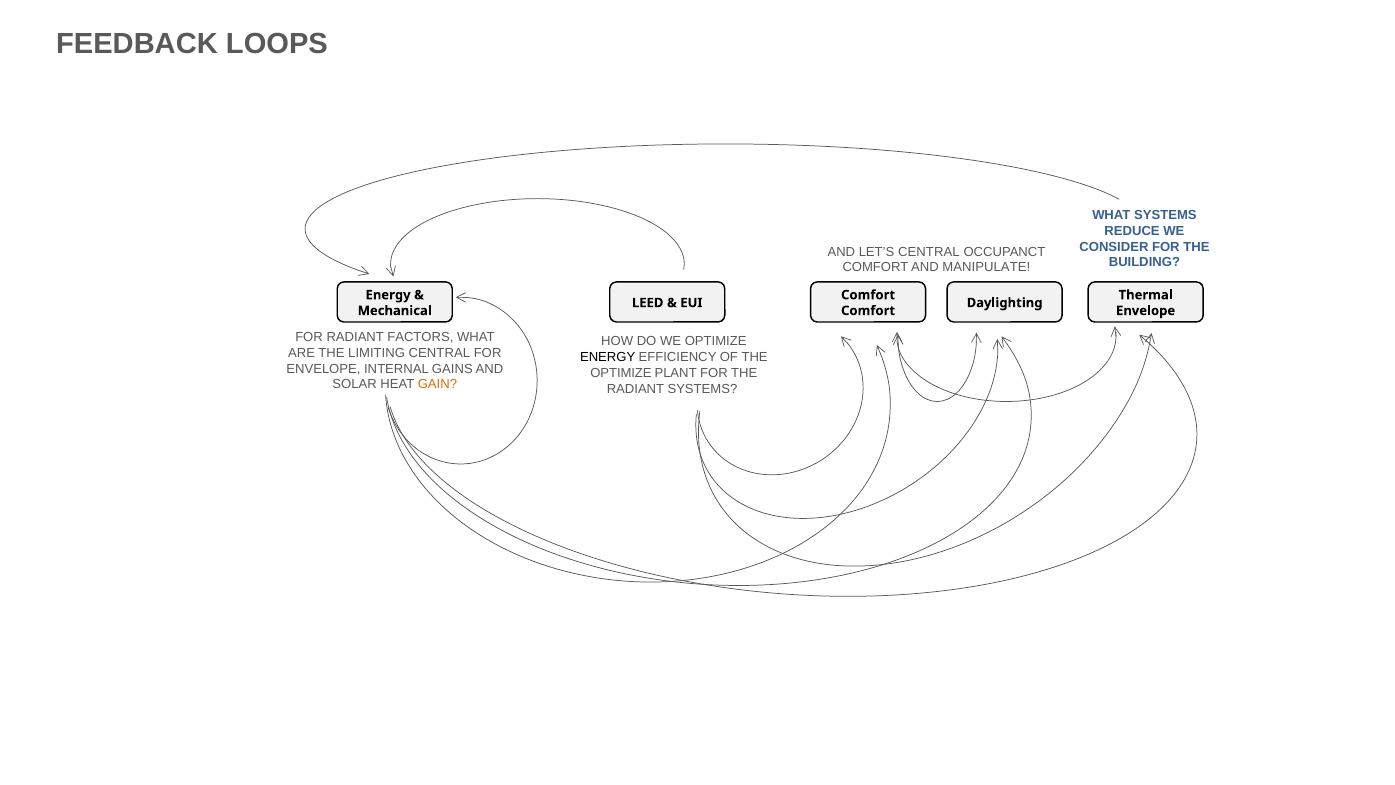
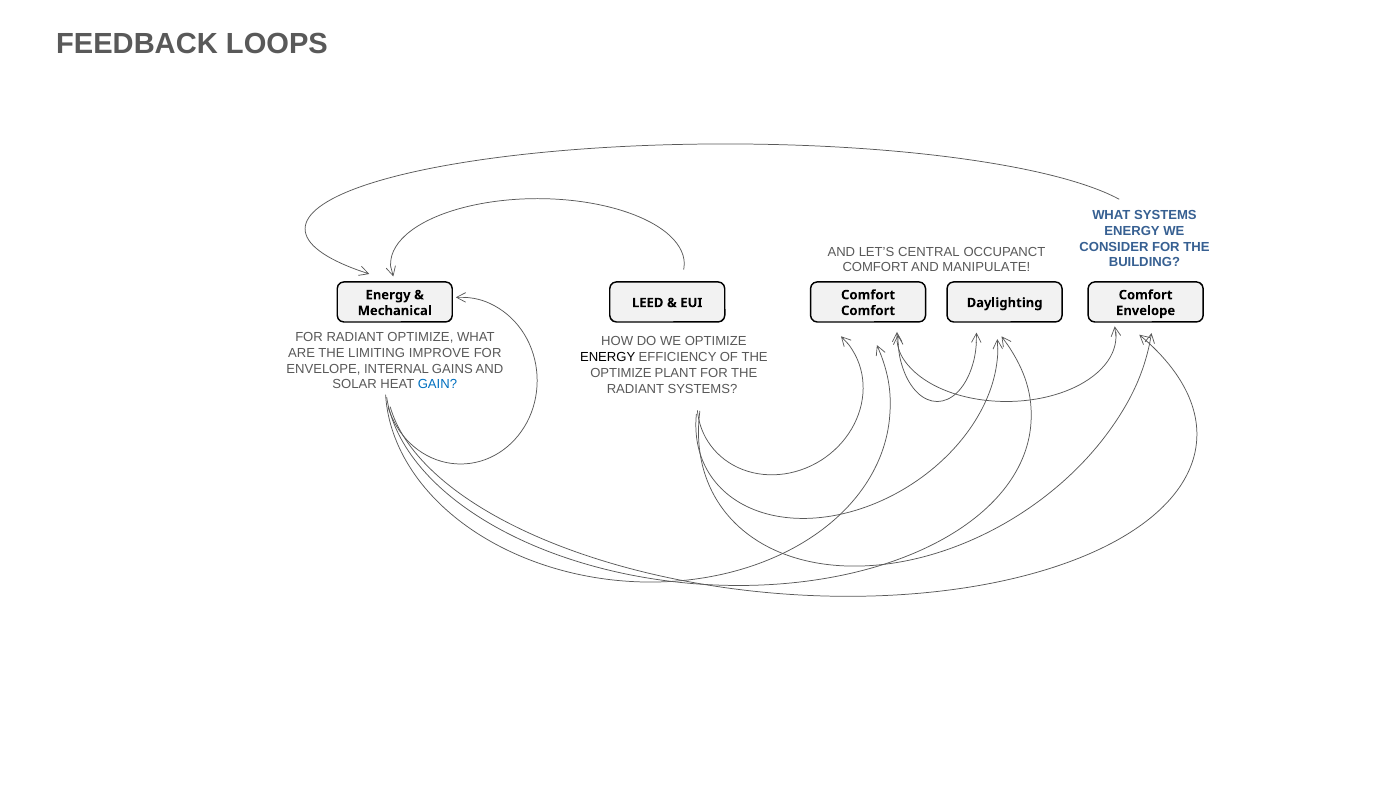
REDUCE at (1132, 231): REDUCE -> ENERGY
Thermal at (1146, 295): Thermal -> Comfort
RADIANT FACTORS: FACTORS -> OPTIMIZE
LIMITING CENTRAL: CENTRAL -> IMPROVE
GAIN colour: orange -> blue
